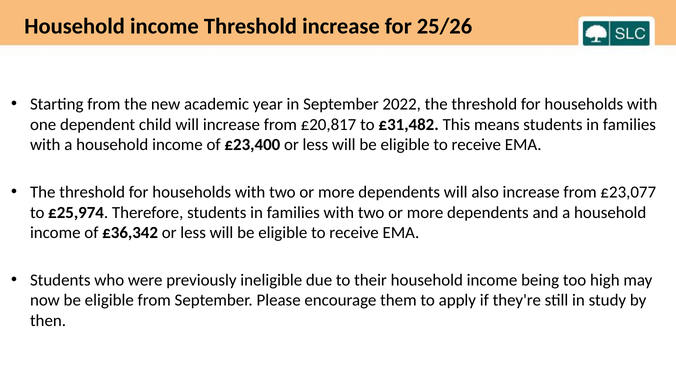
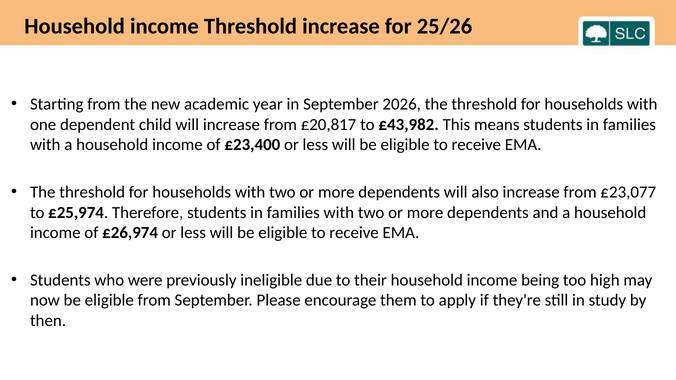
2022: 2022 -> 2026
£31,482: £31,482 -> £43,982
£36,342: £36,342 -> £26,974
